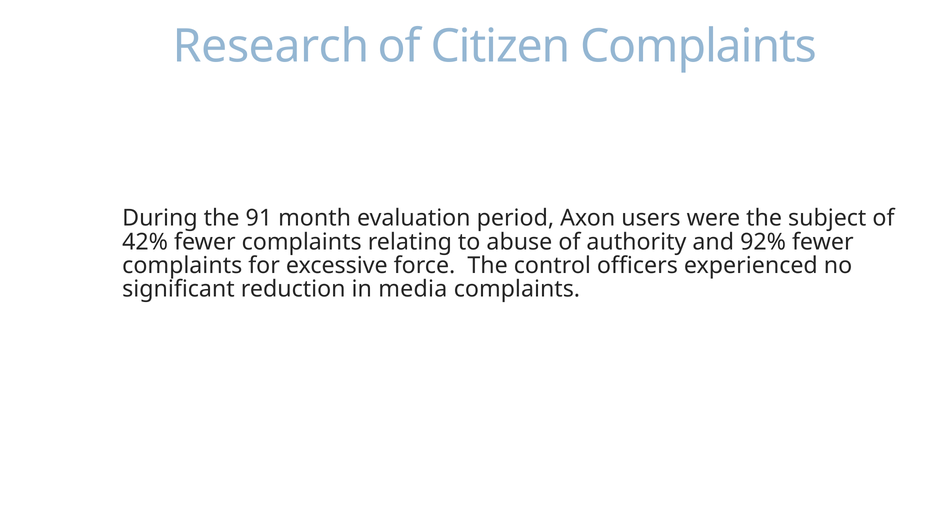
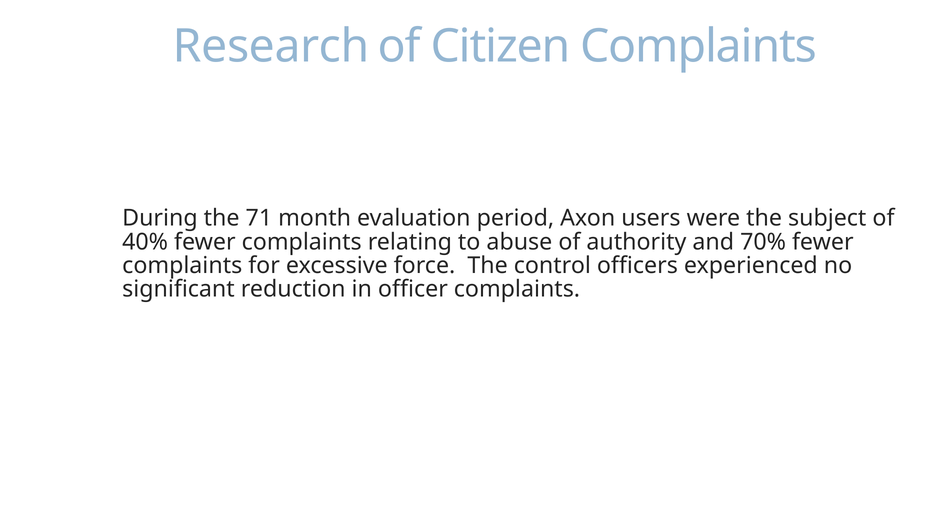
91: 91 -> 71
42%: 42% -> 40%
92%: 92% -> 70%
media: media -> officer
